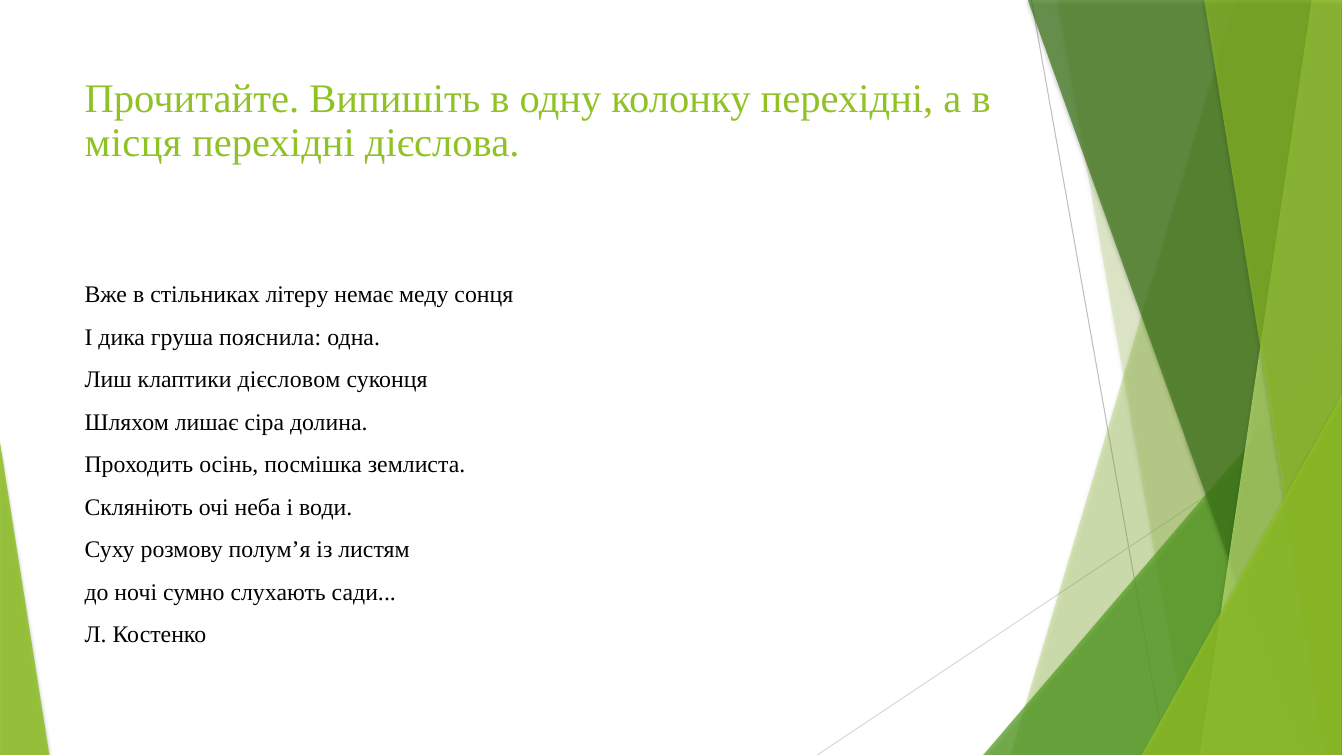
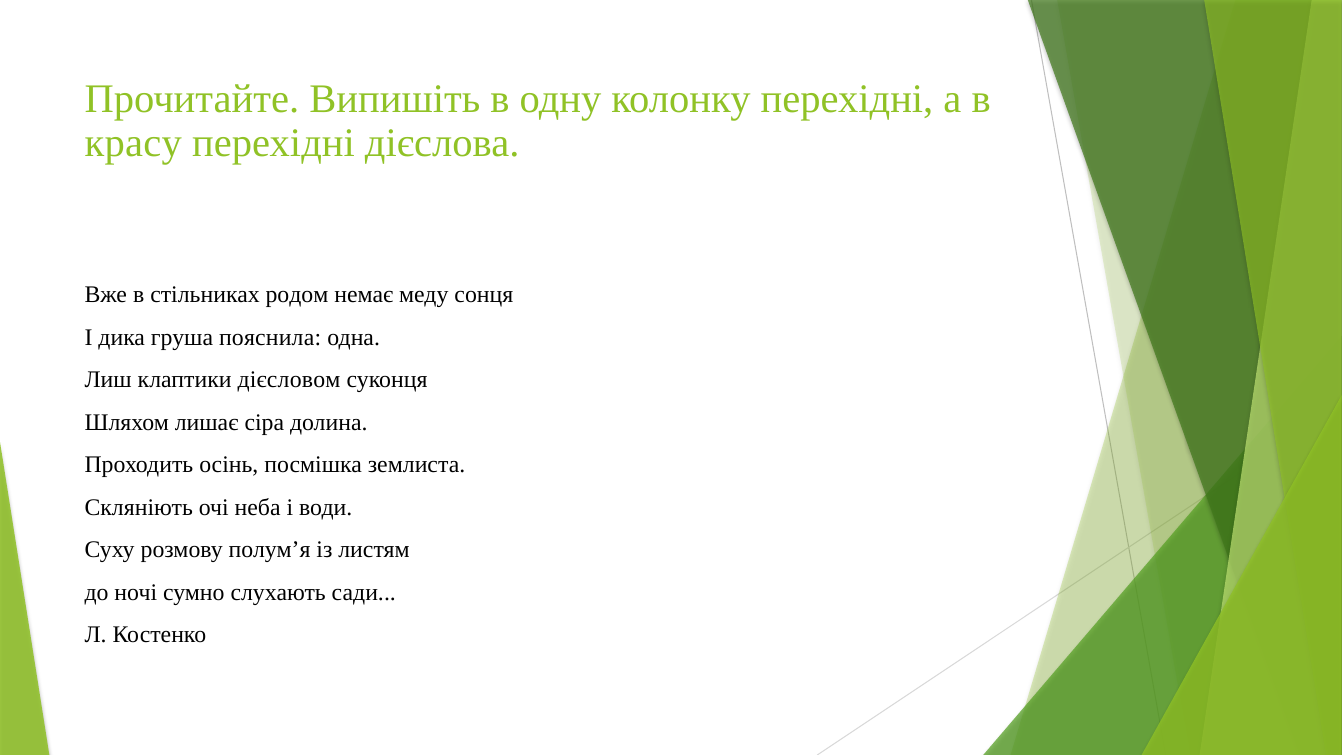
місця: місця -> красу
літеру: літеру -> родом
